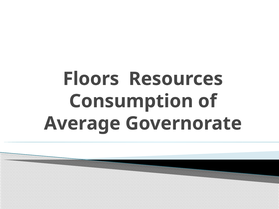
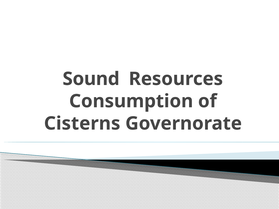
Floors: Floors -> Sound
Average: Average -> Cisterns
